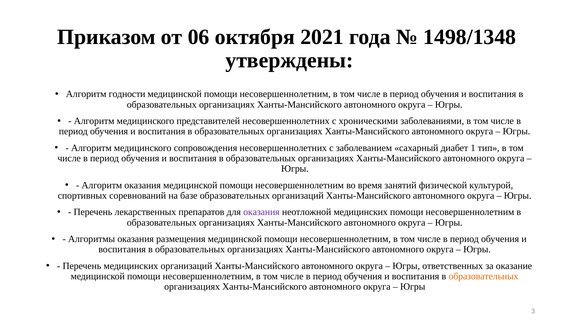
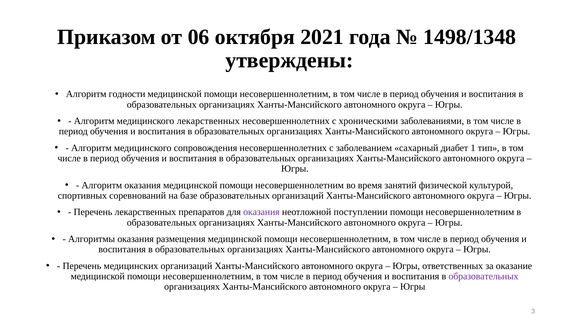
медицинского представителей: представителей -> лекарственных
неотложной медицинских: медицинских -> поступлении
образовательных at (484, 276) colour: orange -> purple
